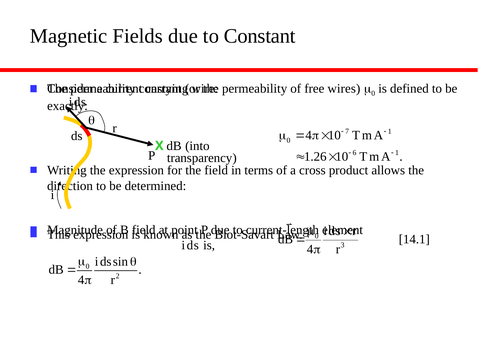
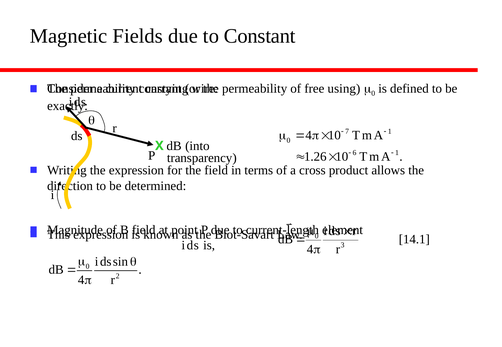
wires: wires -> using
